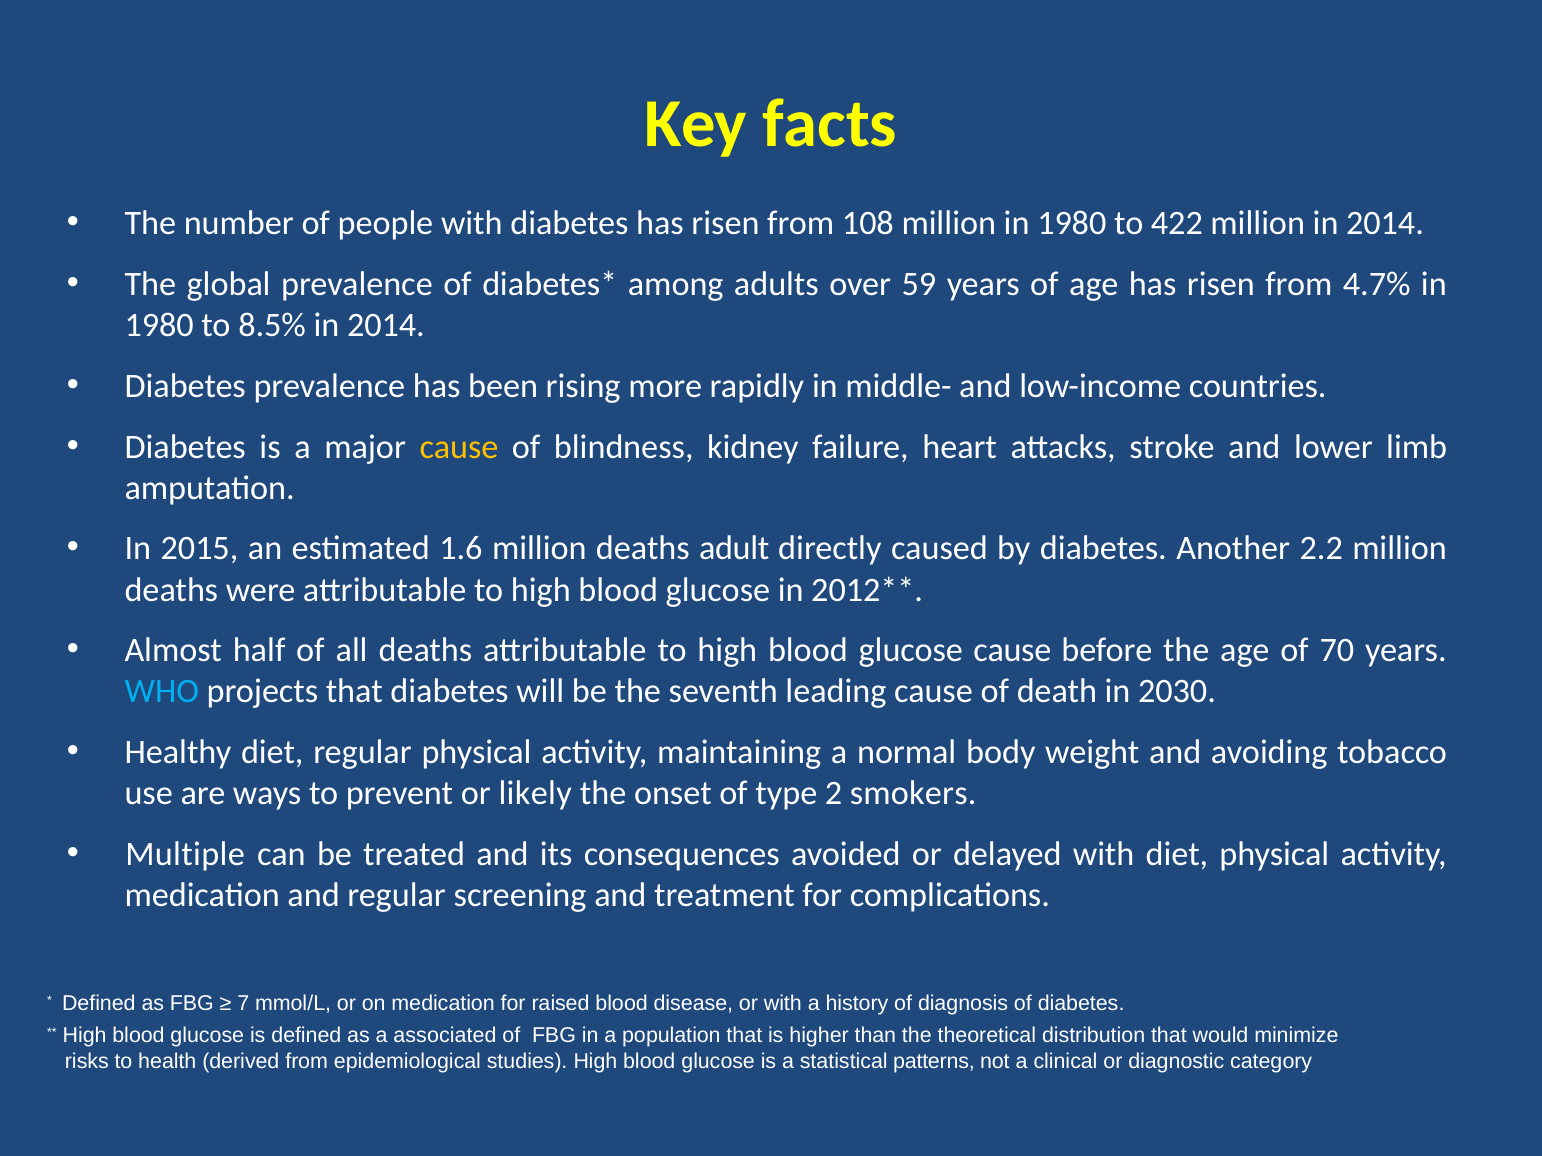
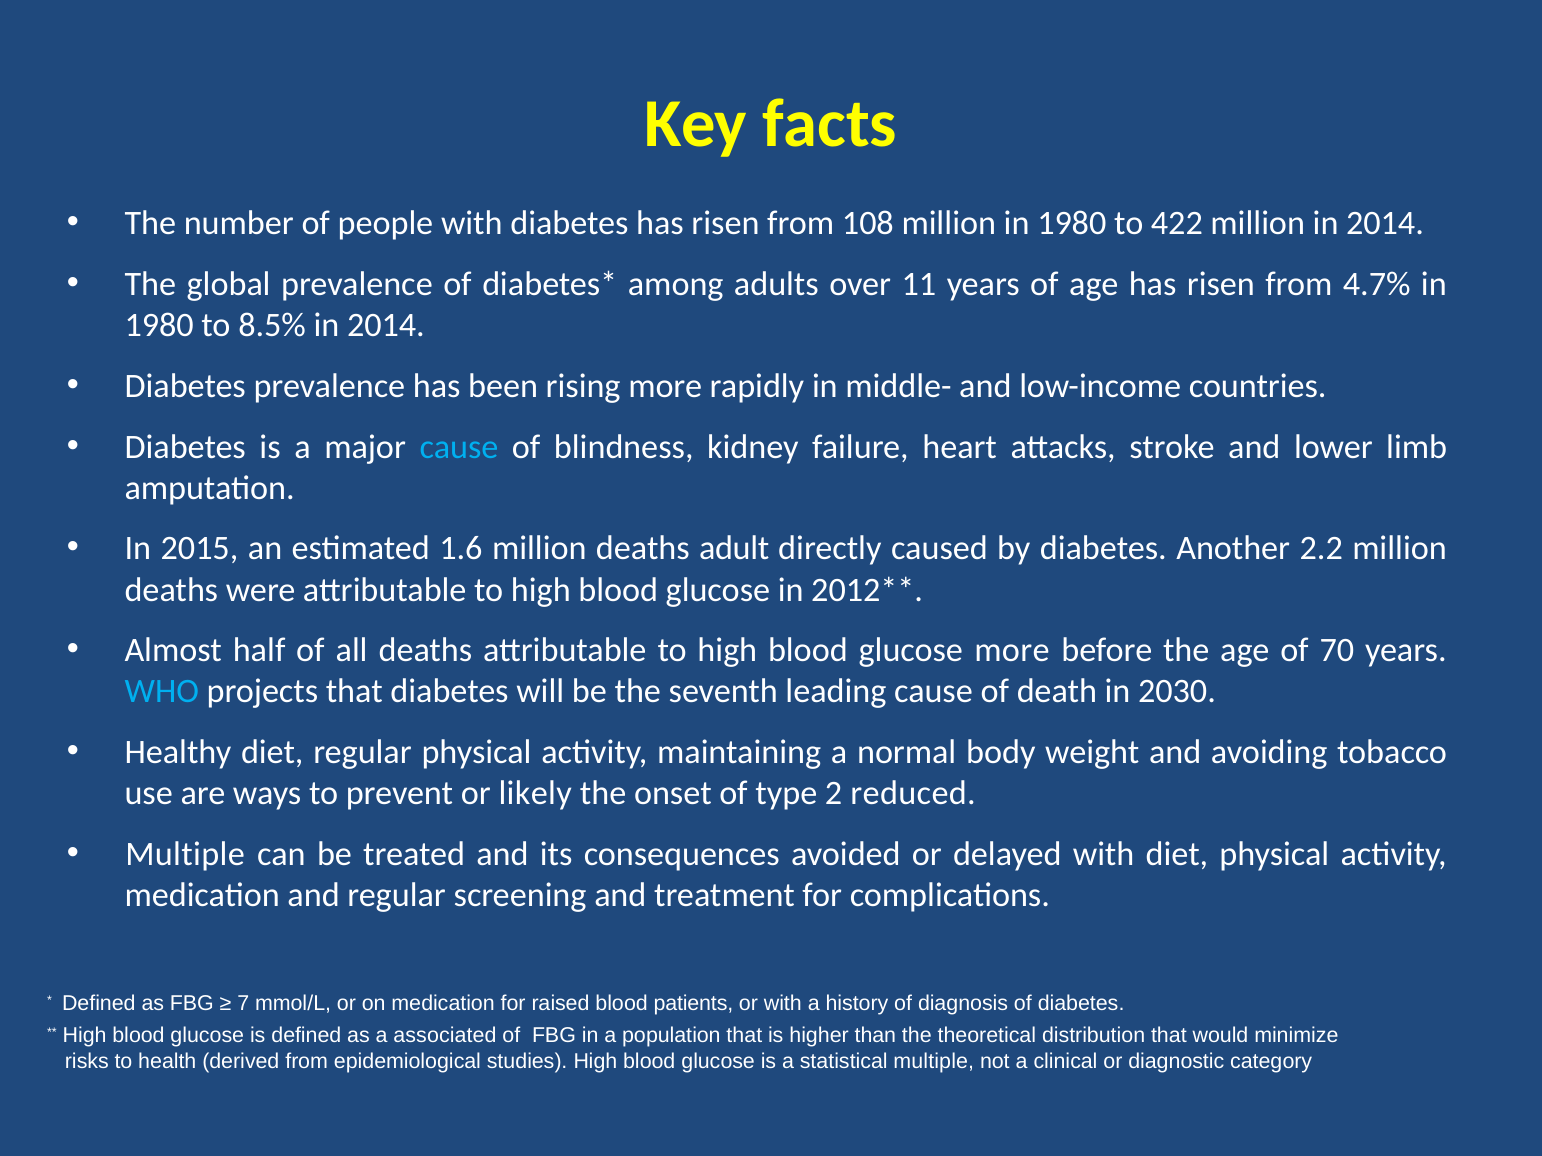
59: 59 -> 11
cause at (459, 447) colour: yellow -> light blue
glucose cause: cause -> more
smokers: smokers -> reduced
disease: disease -> patients
statistical patterns: patterns -> multiple
